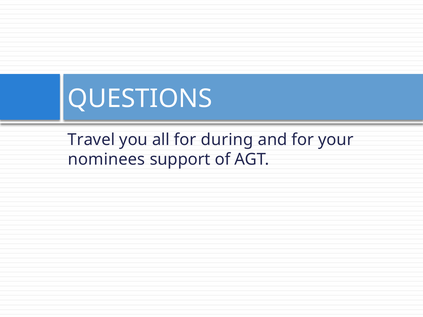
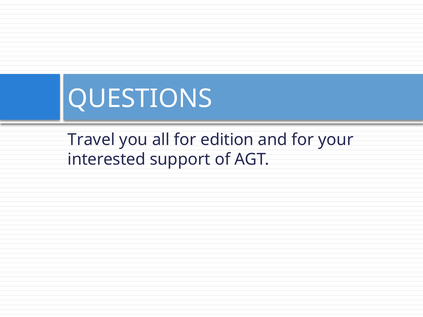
during: during -> edition
nominees: nominees -> interested
